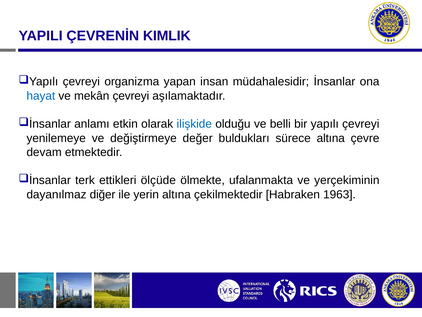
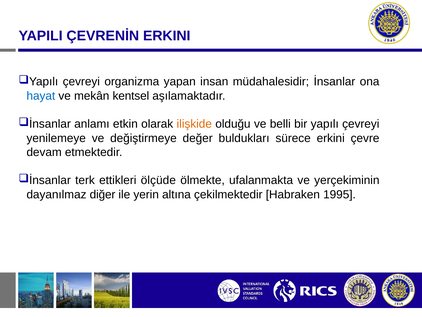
ÇEVRENİN KIMLIK: KIMLIK -> ERKINI
mekân çevreyi: çevreyi -> kentsel
ilişkide colour: blue -> orange
sürece altına: altına -> erkini
1963: 1963 -> 1995
